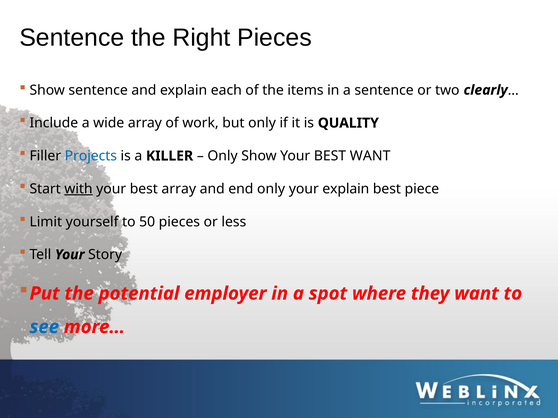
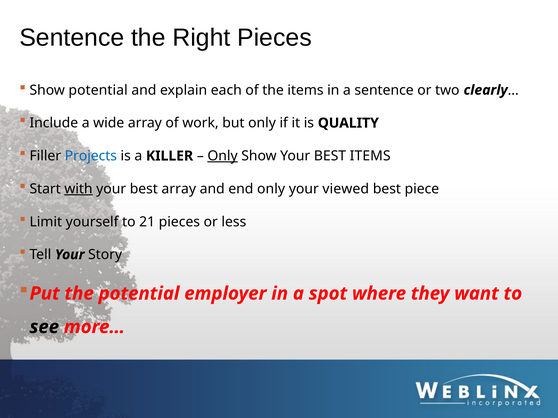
Show sentence: sentence -> potential
Only at (223, 156) underline: none -> present
BEST WANT: WANT -> ITEMS
your explain: explain -> viewed
50: 50 -> 21
see colour: blue -> black
